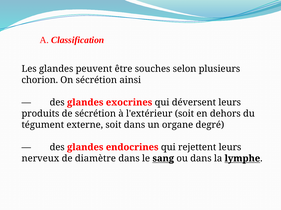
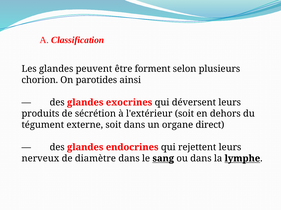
souches: souches -> forment
On sécrétion: sécrétion -> parotides
degré: degré -> direct
